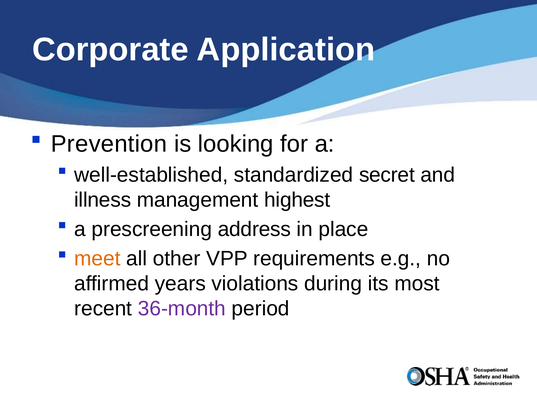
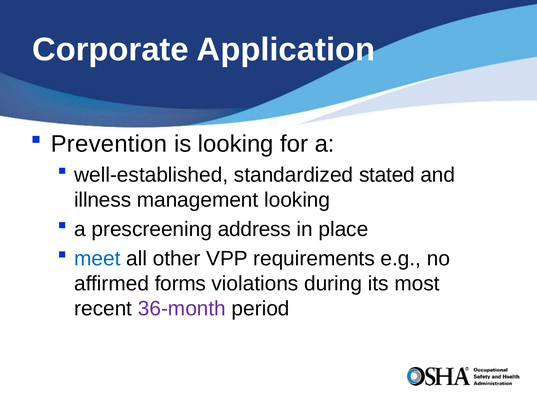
secret: secret -> stated
management highest: highest -> looking
meet colour: orange -> blue
years: years -> forms
